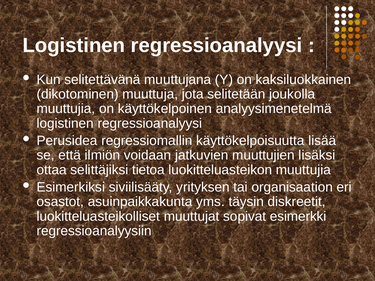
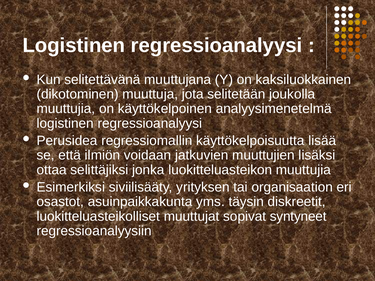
tietoa: tietoa -> jonka
esimerkki: esimerkki -> syntyneet
